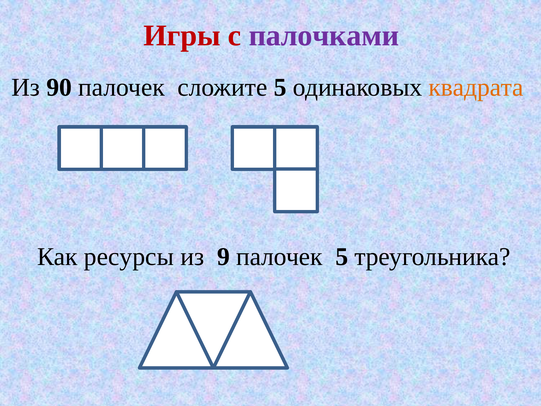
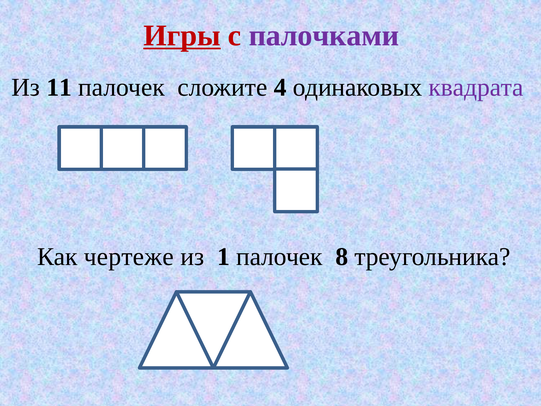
Игры underline: none -> present
90: 90 -> 11
сложите 5: 5 -> 4
квадрата colour: orange -> purple
ресурсы: ресурсы -> чертеже
9: 9 -> 1
палочек 5: 5 -> 8
